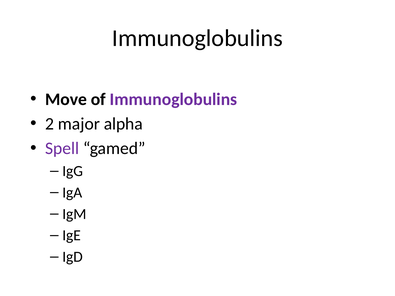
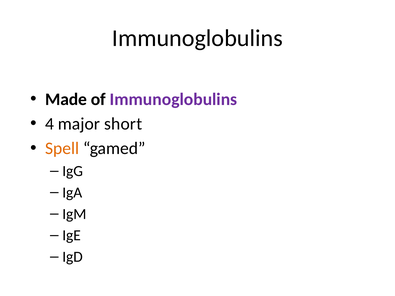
Move: Move -> Made
2: 2 -> 4
alpha: alpha -> short
Spell colour: purple -> orange
